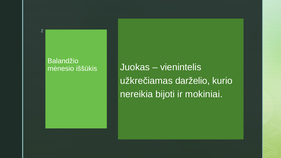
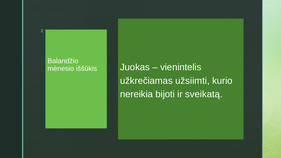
darželio: darželio -> užsiimti
mokiniai: mokiniai -> sveikatą
